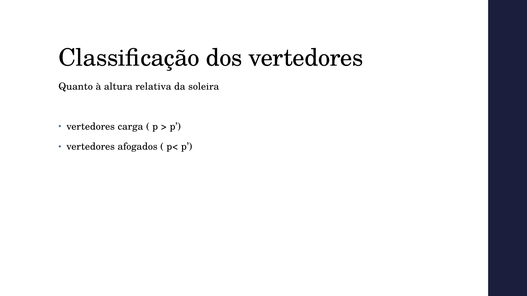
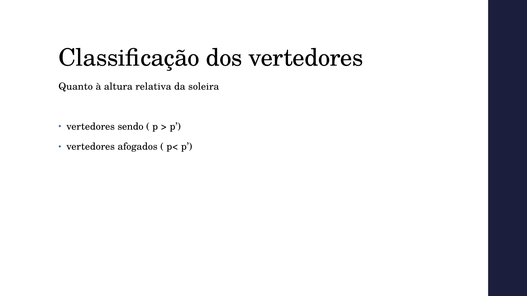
carga: carga -> sendo
